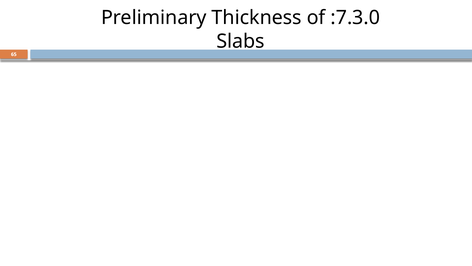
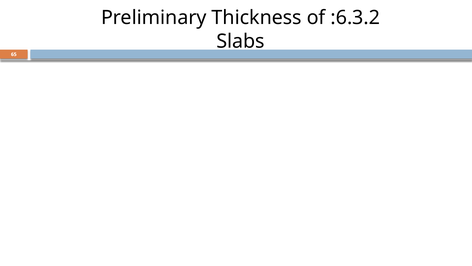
7.3.0: 7.3.0 -> 6.3.2
